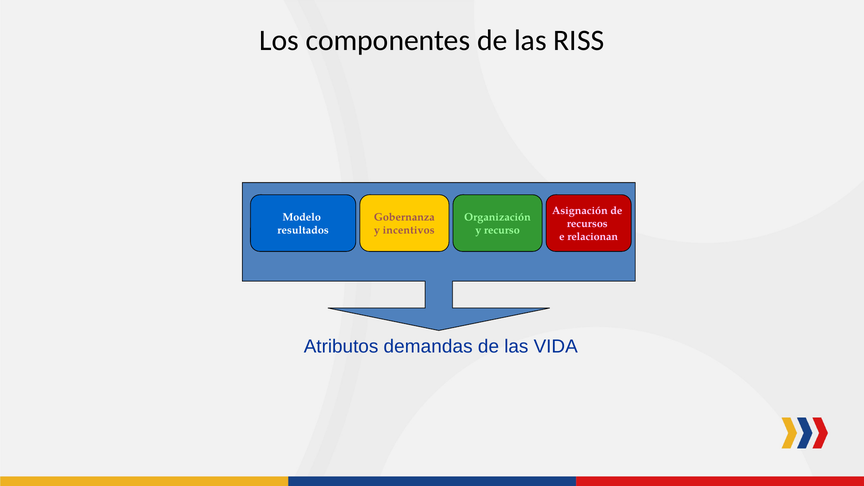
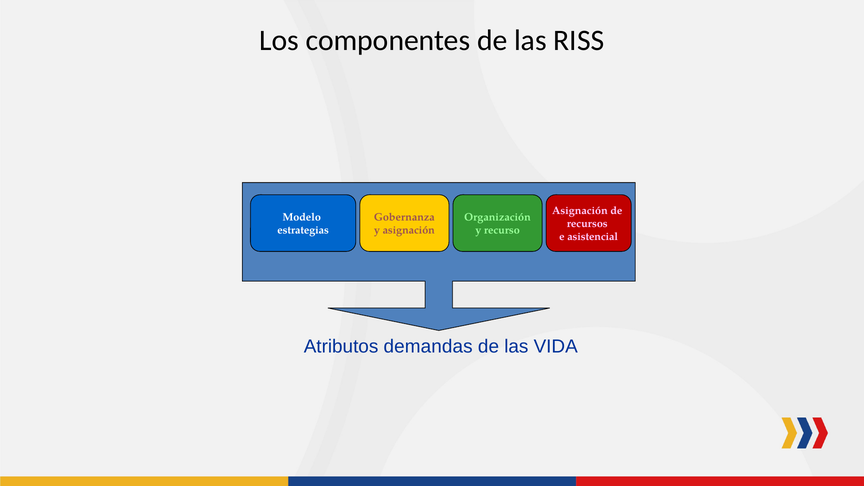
resultados: resultados -> estrategias
y incentivos: incentivos -> asignación
relacionan: relacionan -> asistencial
